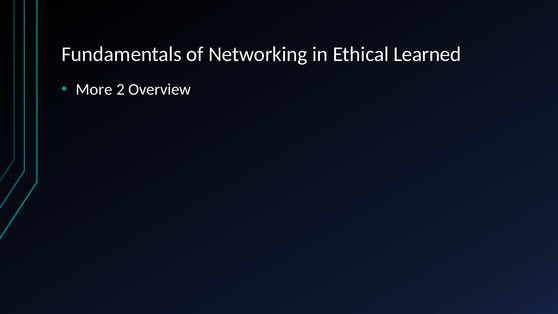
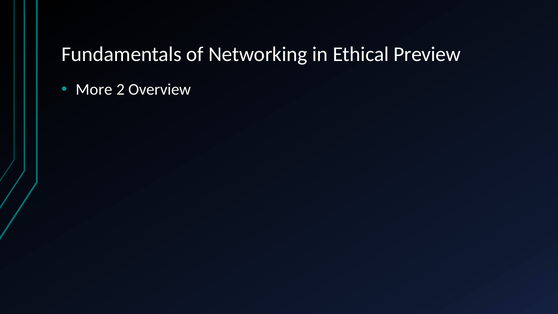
Learned: Learned -> Preview
